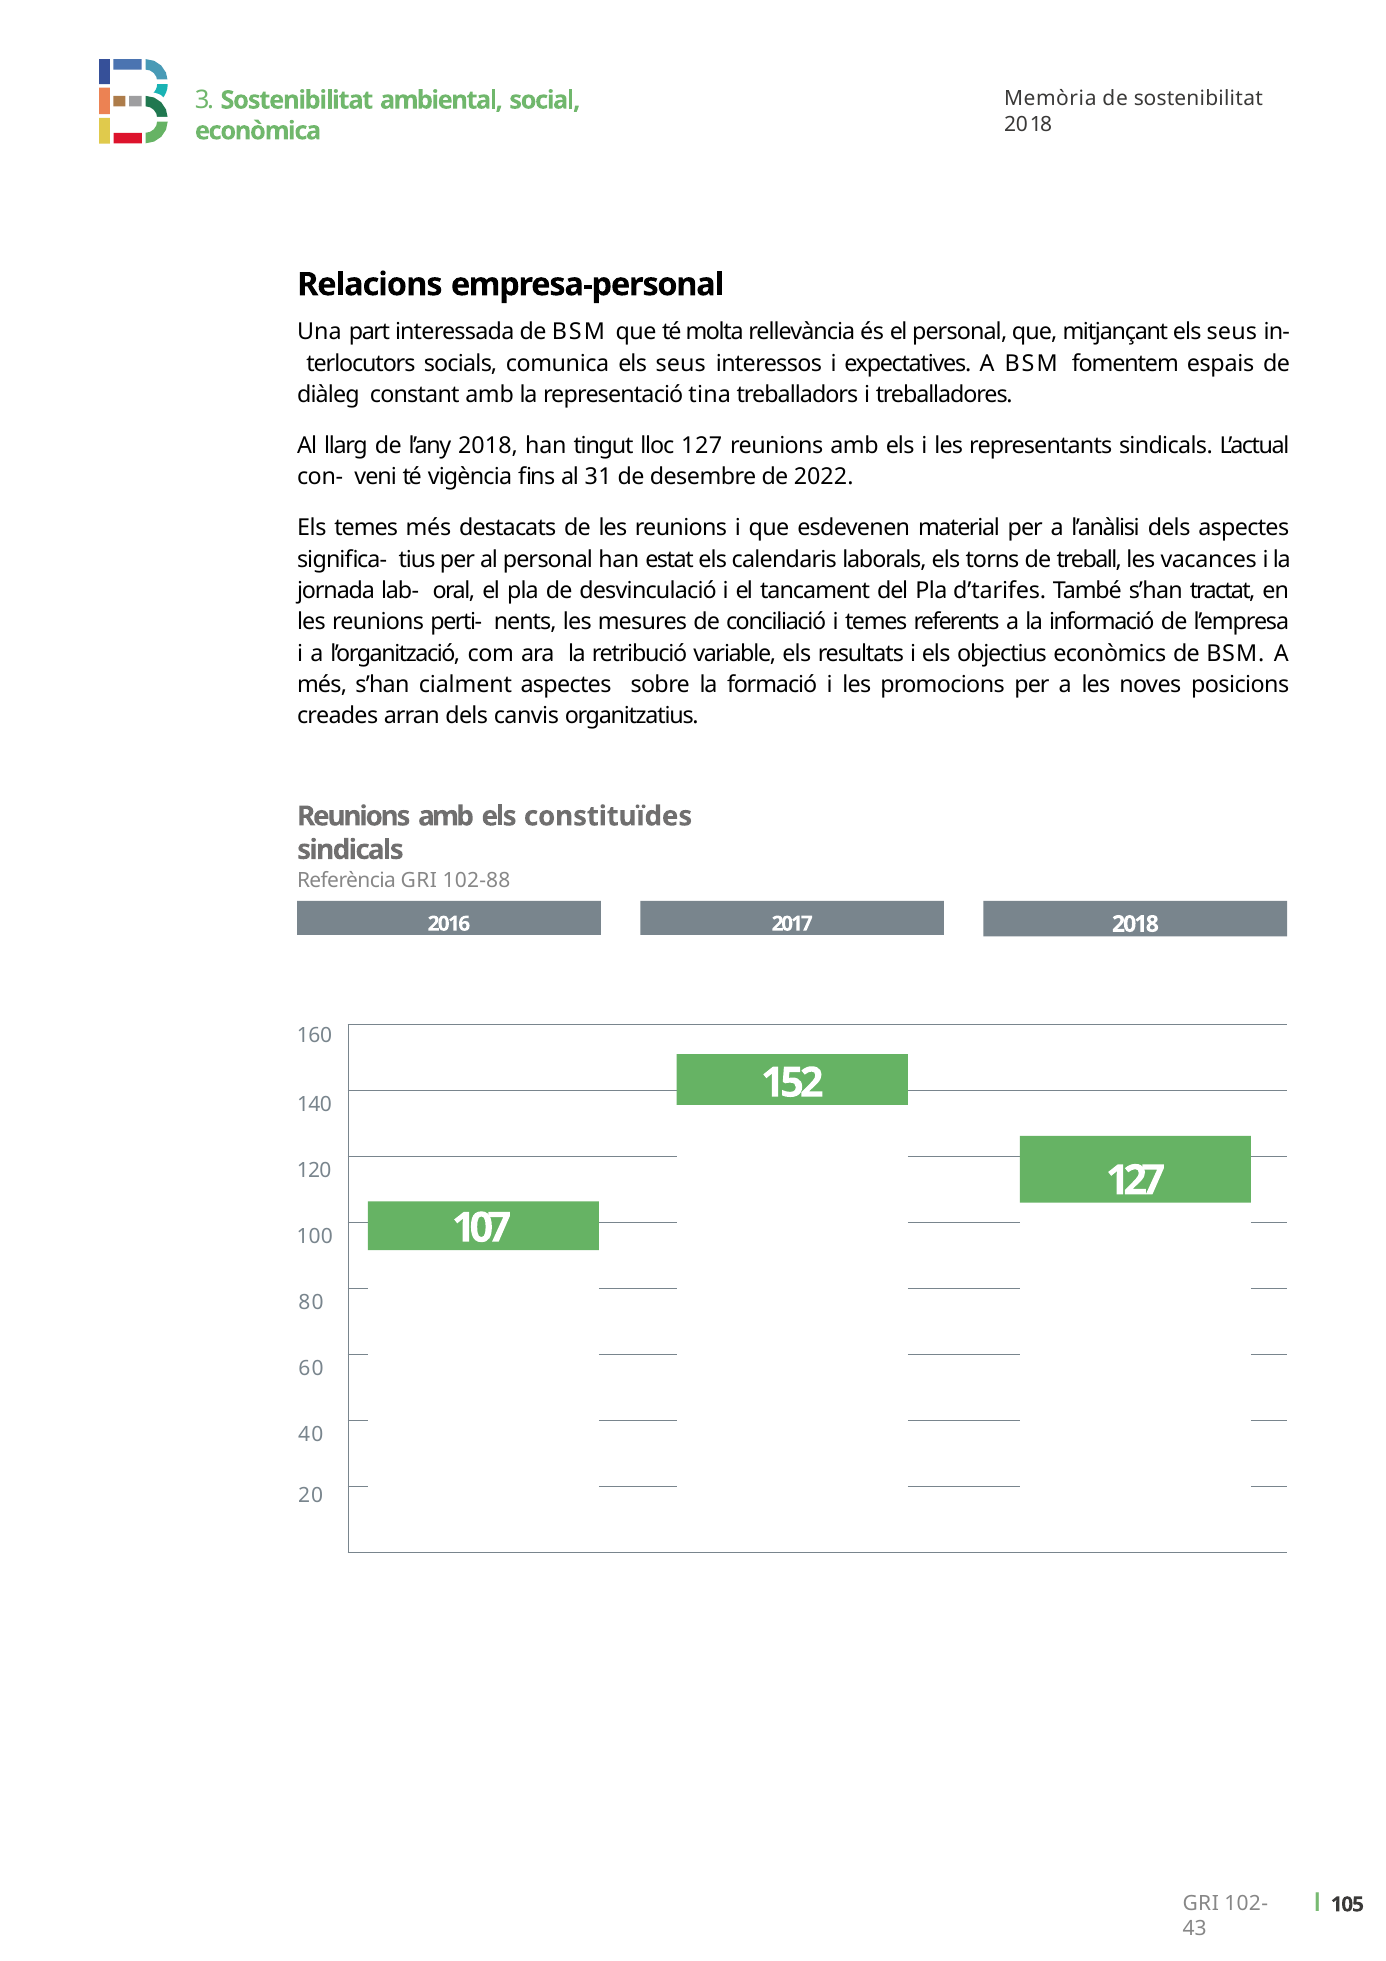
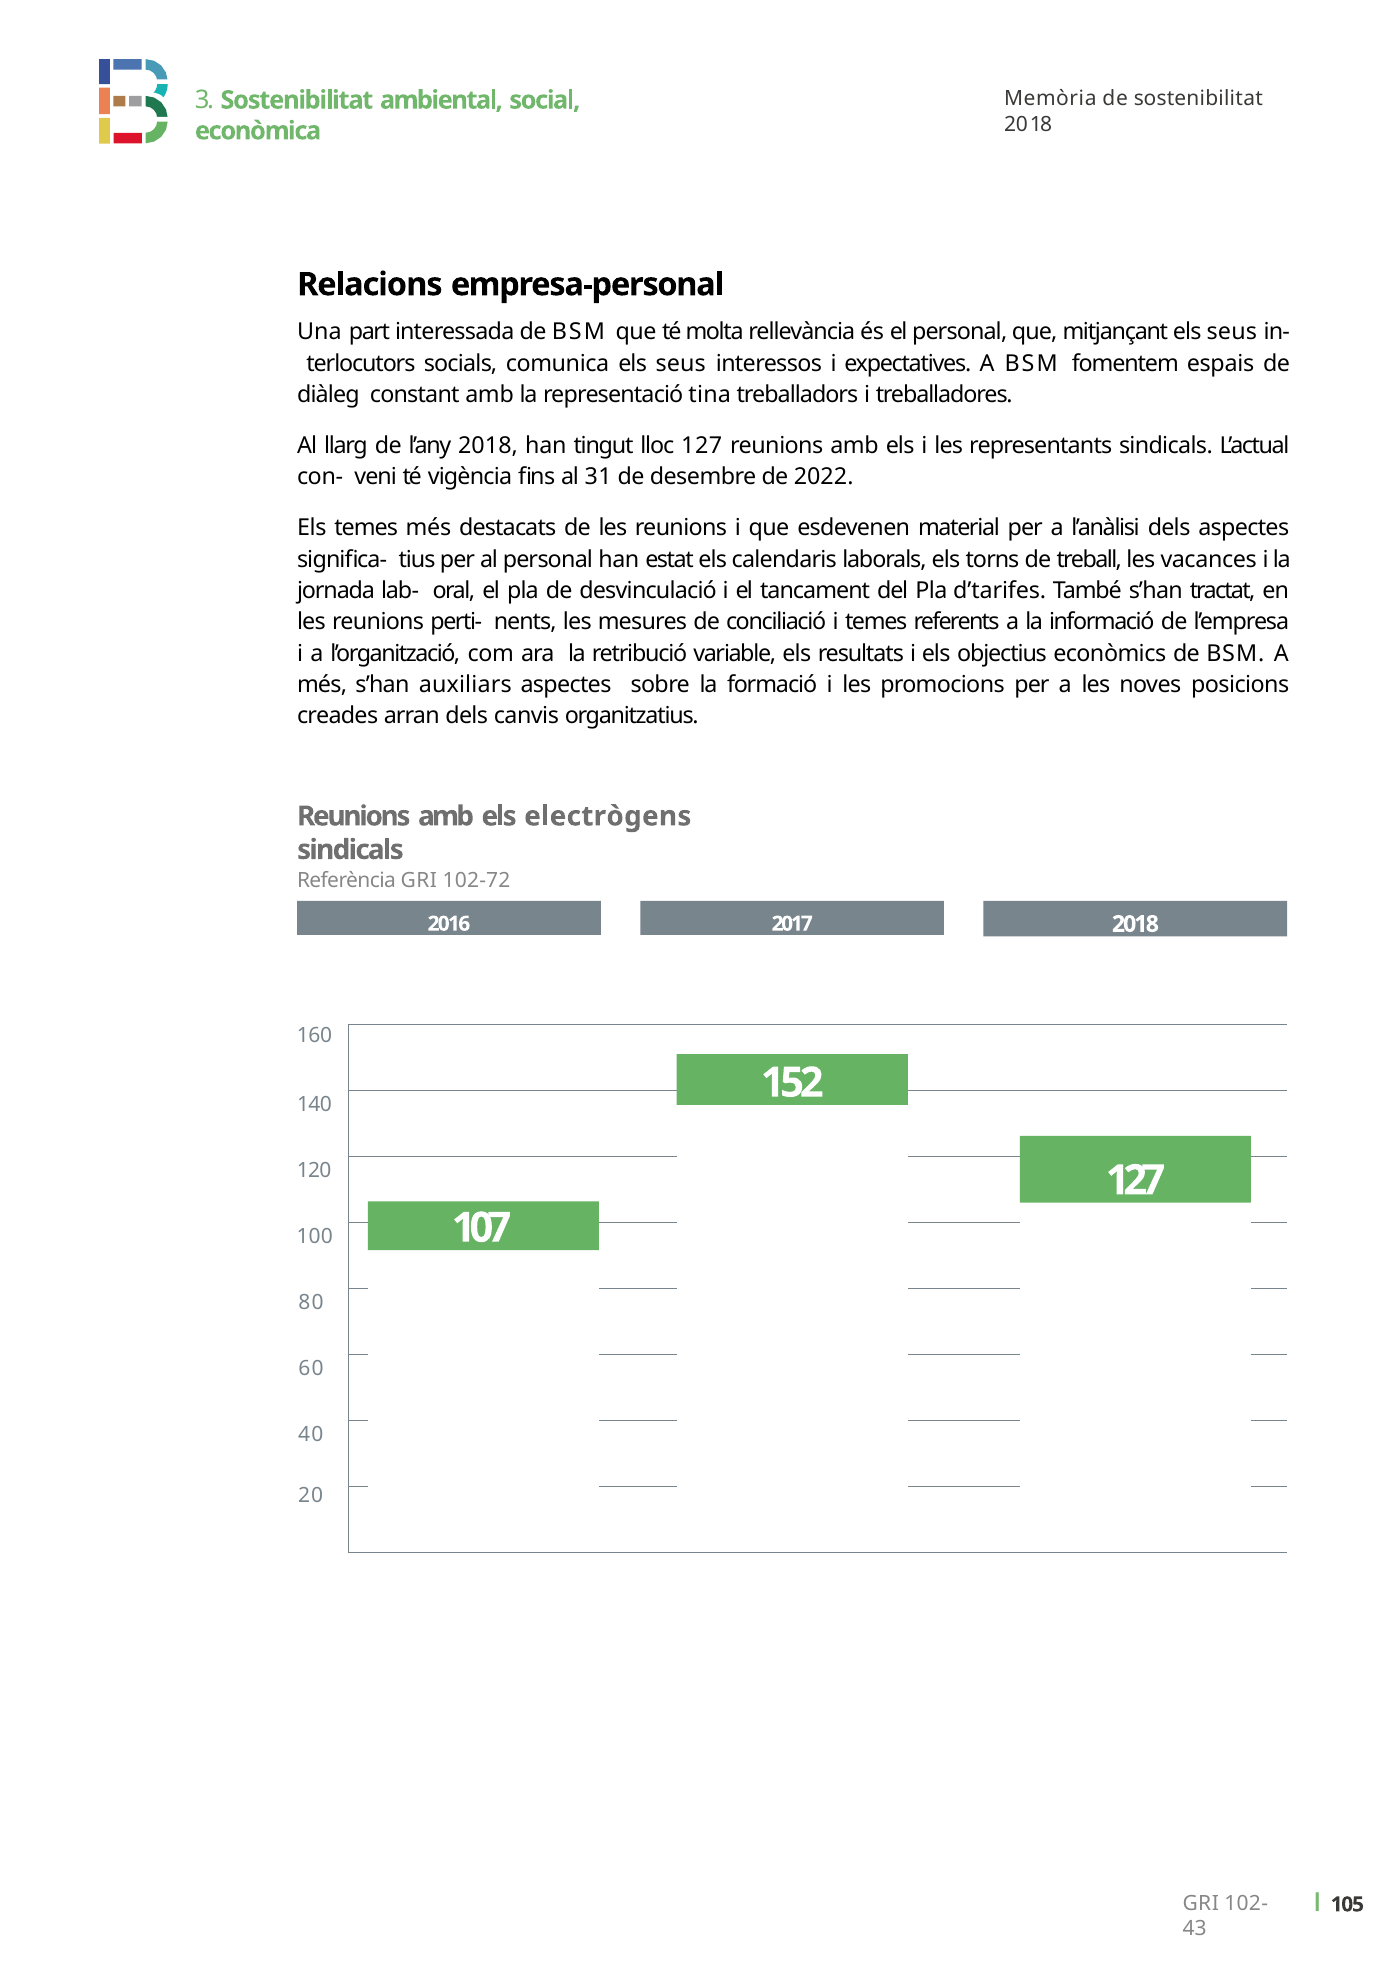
cialment: cialment -> auxiliars
constituïdes: constituïdes -> electrògens
102-88: 102-88 -> 102-72
